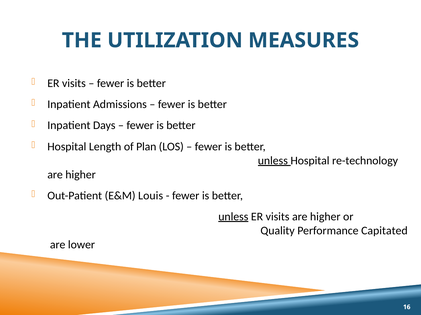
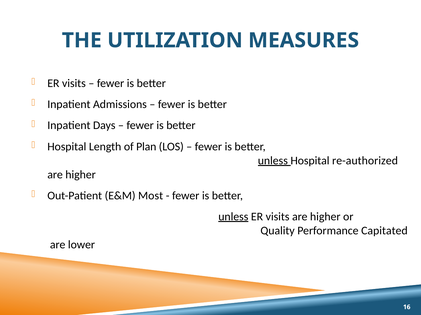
re-technology: re-technology -> re-authorized
Louis: Louis -> Most
